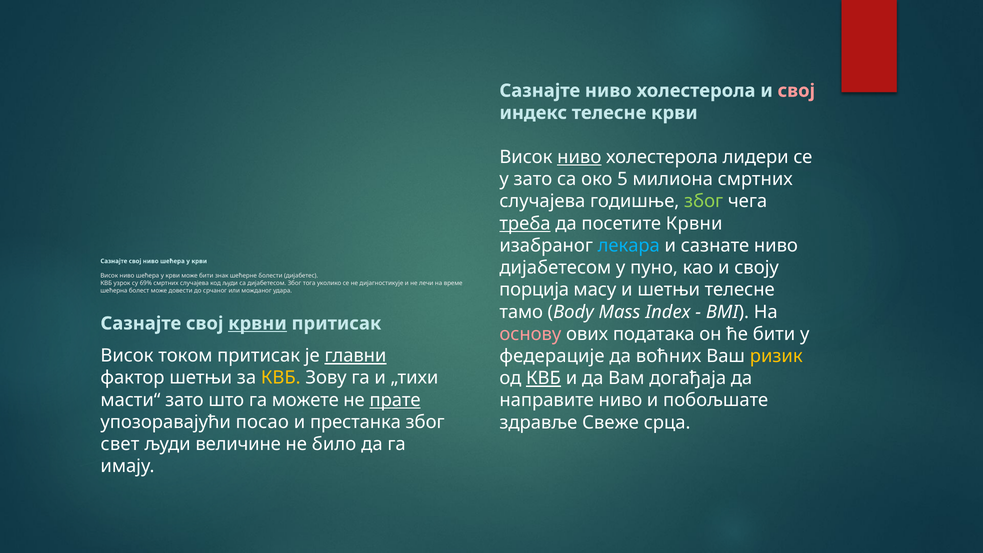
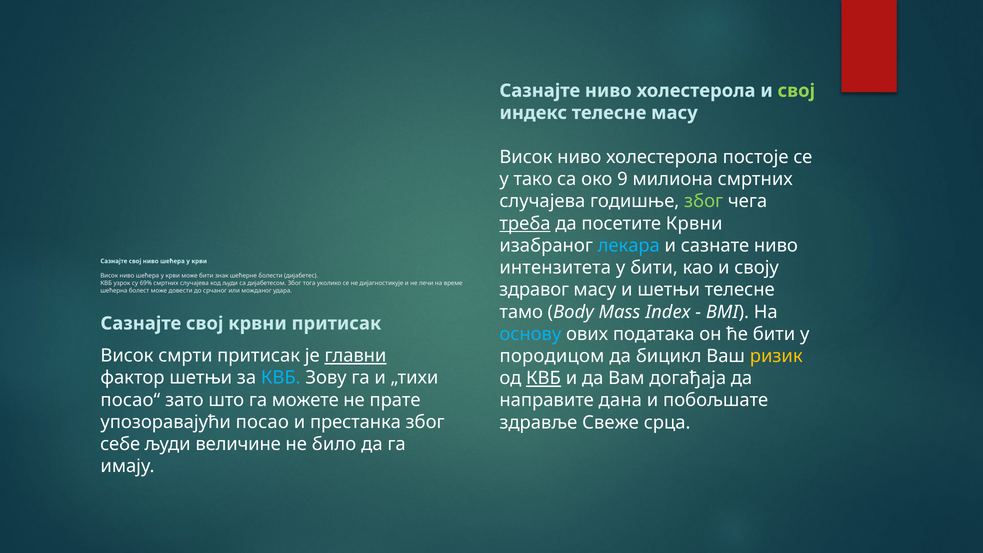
свој at (796, 91) colour: pink -> light green
телесне крви: крви -> масу
ниво at (579, 157) underline: present -> none
лидери: лидери -> постоје
у зато: зато -> тако
5: 5 -> 9
дијабетесом at (555, 268): дијабетесом -> интензитета
у пуно: пуно -> бити
порција: порција -> здравог
крвни at (257, 323) underline: present -> none
основу colour: pink -> light blue
током: током -> смрти
федерације: федерације -> породицом
воћних: воћних -> бицикл
КВБ at (281, 378) colour: yellow -> light blue
масти“: масти“ -> посао“
прате underline: present -> none
направите ниво: ниво -> дана
свет: свет -> себе
